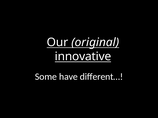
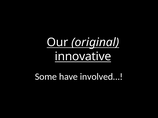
different…: different… -> involved…
